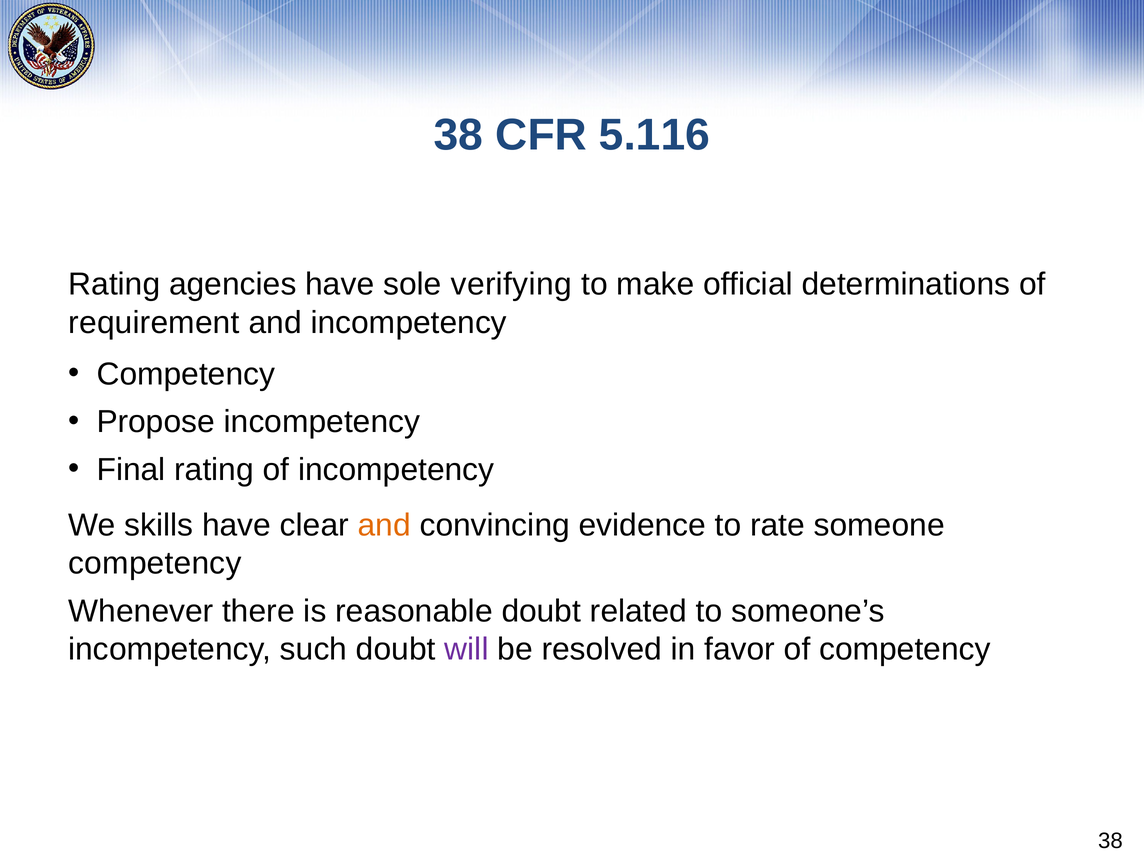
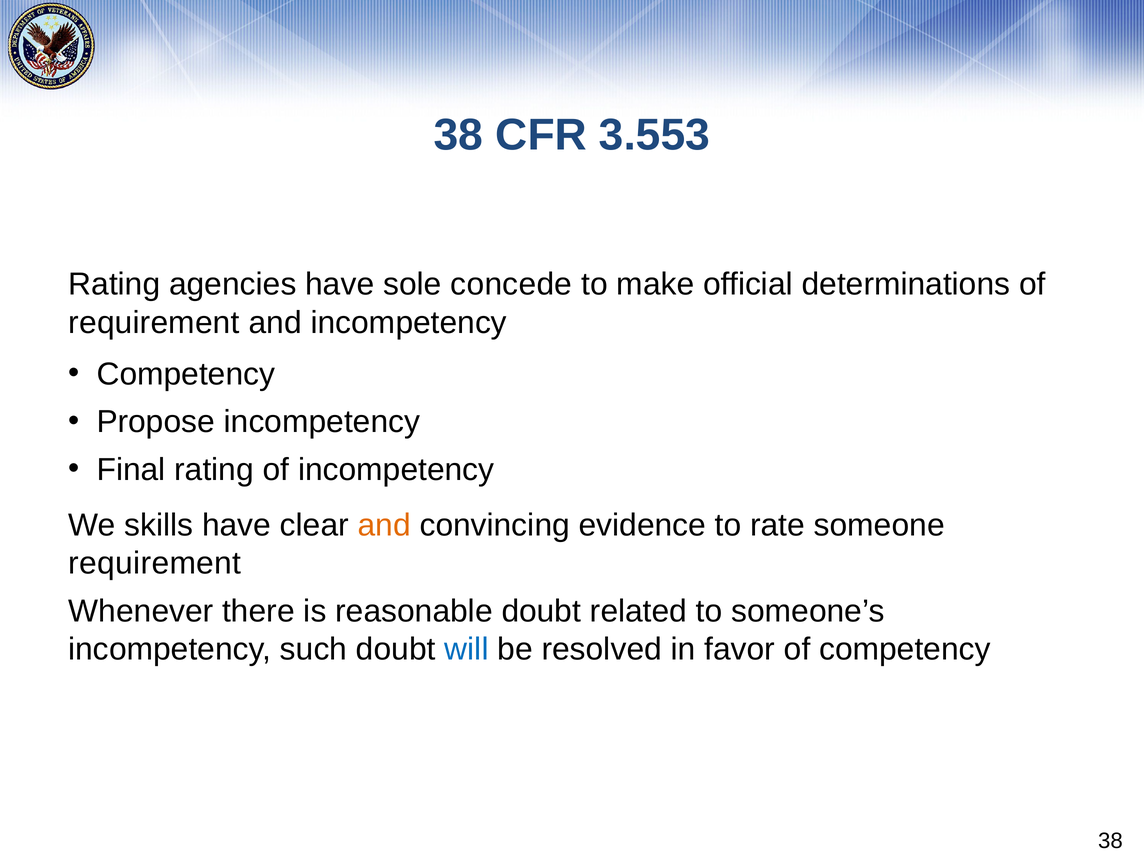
5.116: 5.116 -> 3.553
verifying: verifying -> concede
competency at (155, 563): competency -> requirement
will colour: purple -> blue
